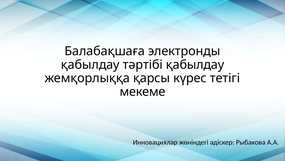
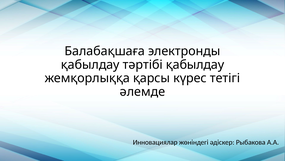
мекеме: мекеме -> әлемде
